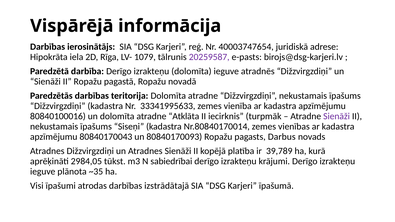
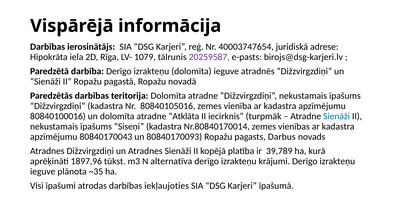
33341995633: 33341995633 -> 80840105016
Sienāži at (337, 116) colour: purple -> blue
2984,05: 2984,05 -> 1897,96
sabiedrībai: sabiedrībai -> alternatīva
izstrādātajā: izstrādātajā -> iekļaujoties
